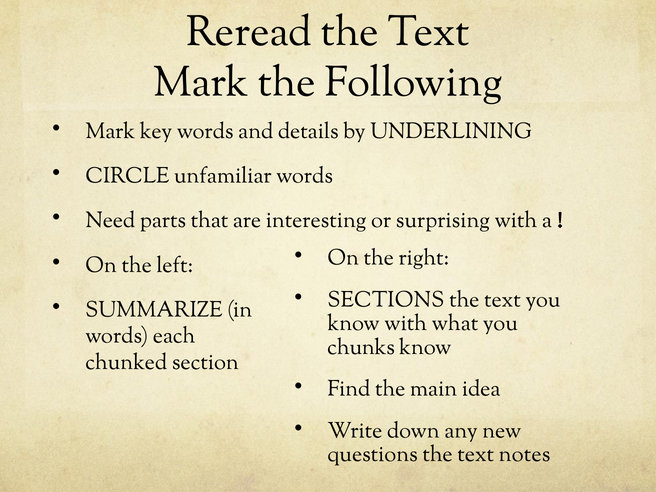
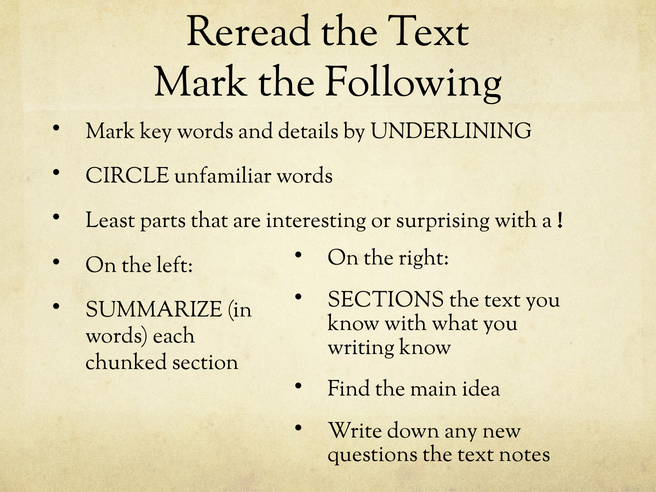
Need: Need -> Least
chunks: chunks -> writing
